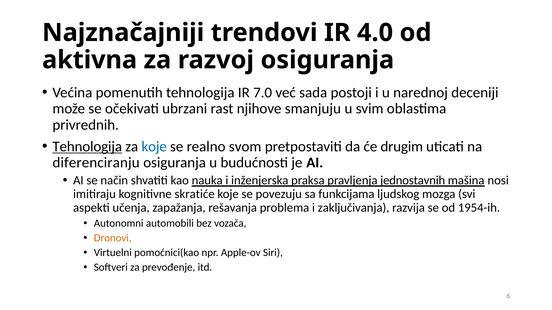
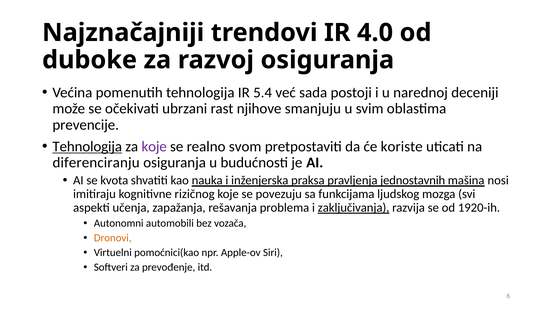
aktivna: aktivna -> duboke
7.0: 7.0 -> 5.4
privrednih: privrednih -> prevencije
koje at (154, 147) colour: blue -> purple
drugim: drugim -> koriste
način: način -> kvota
skratiće: skratiće -> rizičnog
zaključivanja underline: none -> present
1954-ih: 1954-ih -> 1920-ih
